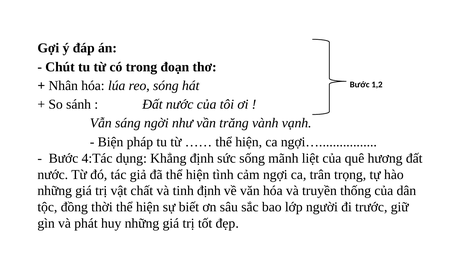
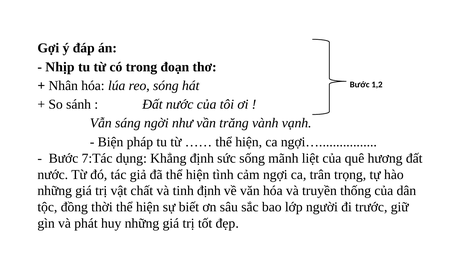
Chút: Chút -> Nhịp
4:Tác: 4:Tác -> 7:Tác
